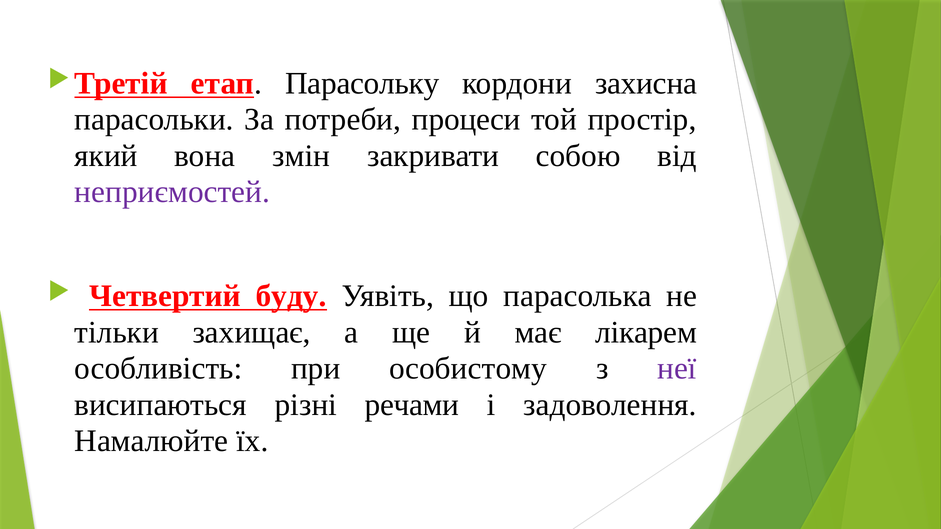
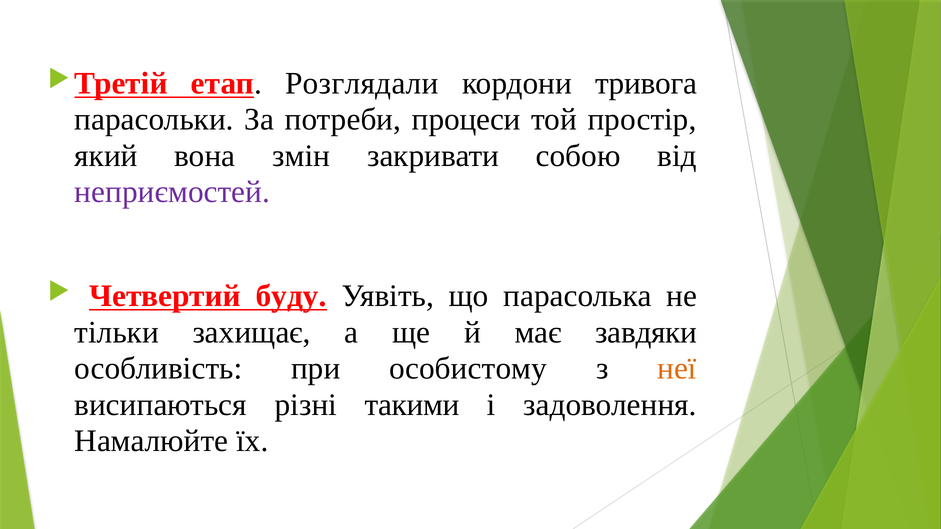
Парасольку: Парасольку -> Розглядали
захисна: захисна -> тривога
лікарем: лікарем -> завдяки
неї colour: purple -> orange
речами: речами -> такими
